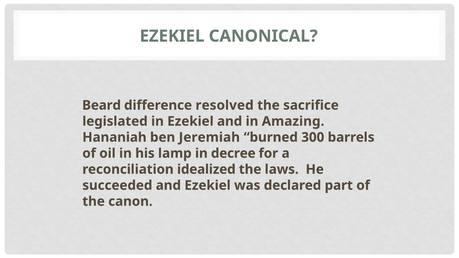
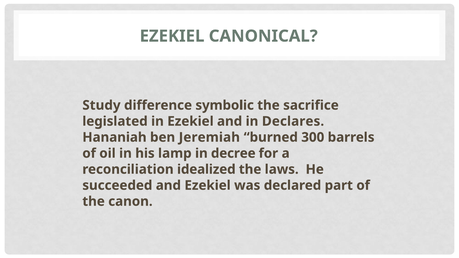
Beard: Beard -> Study
resolved: resolved -> symbolic
Amazing: Amazing -> Declares
